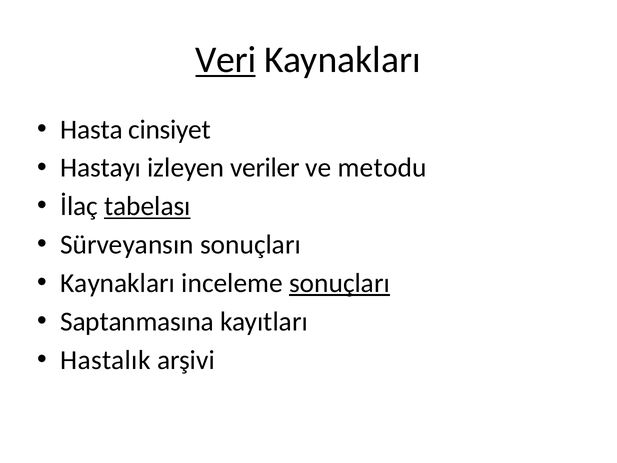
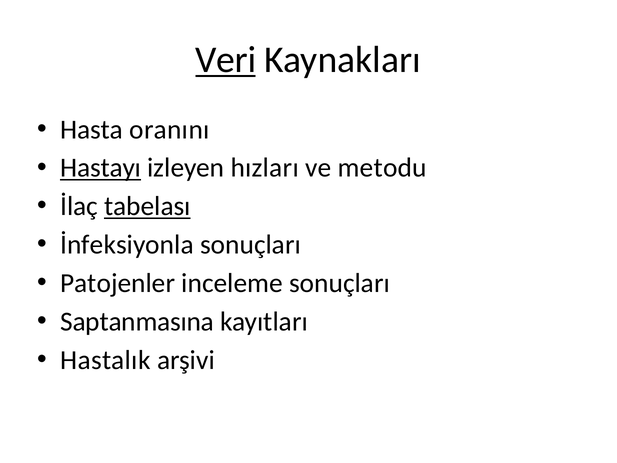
cinsiyet: cinsiyet -> oranını
Hastayı underline: none -> present
veriler: veriler -> hızları
Sürveyansın: Sürveyansın -> İnfeksiyonla
Kaynakları at (118, 283): Kaynakları -> Patojenler
sonuçları at (339, 283) underline: present -> none
